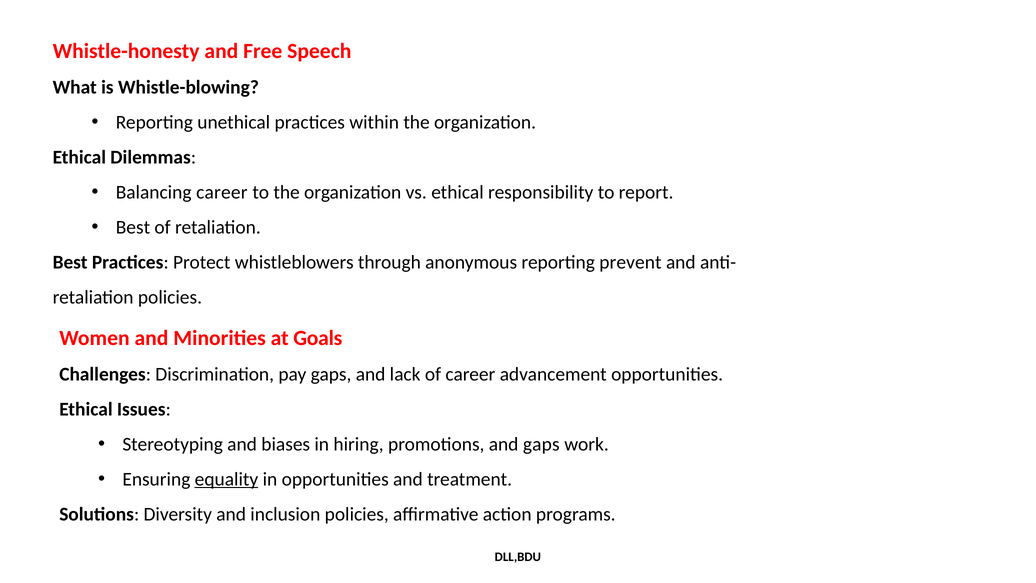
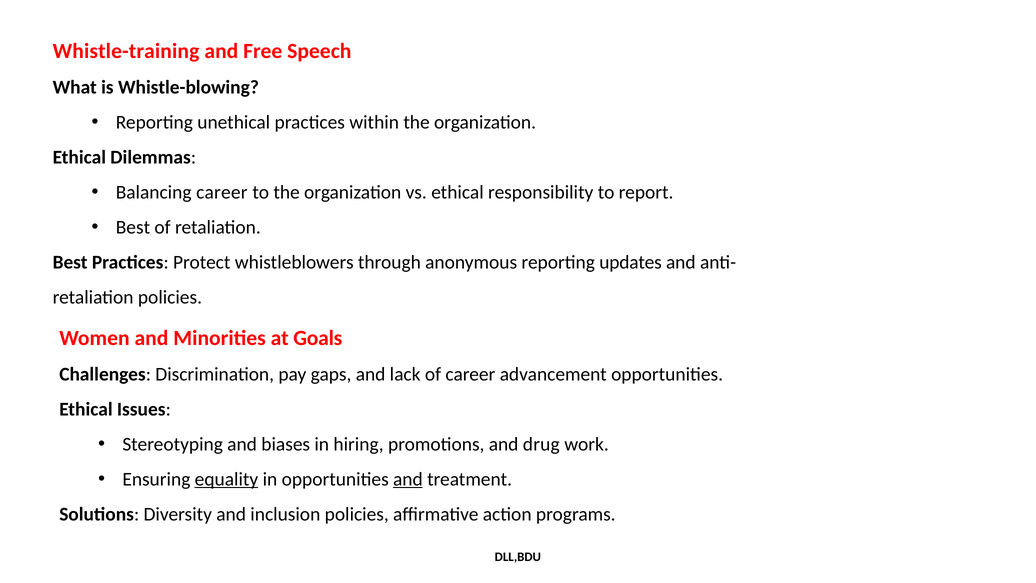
Whistle-honesty: Whistle-honesty -> Whistle-training
prevent: prevent -> updates
and gaps: gaps -> drug
and at (408, 479) underline: none -> present
